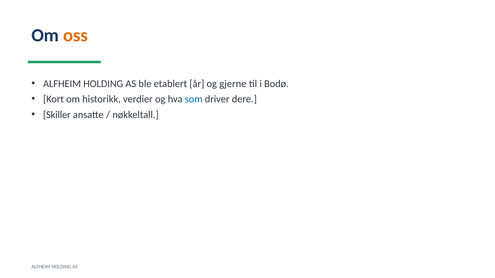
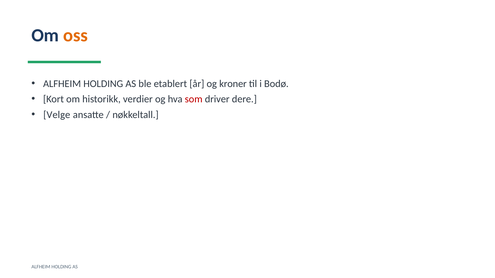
gjerne: gjerne -> kroner
som colour: blue -> red
Skiller: Skiller -> Velge
